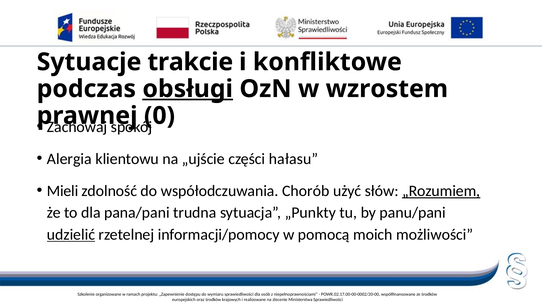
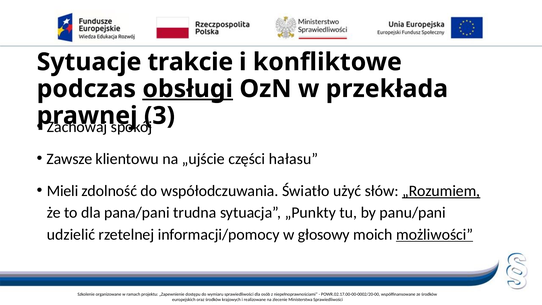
wzrostem: wzrostem -> przekłada
0: 0 -> 3
Alergia: Alergia -> Zawsze
Chorób: Chorób -> Światło
udzielić underline: present -> none
pomocą: pomocą -> głosowy
możliwości underline: none -> present
